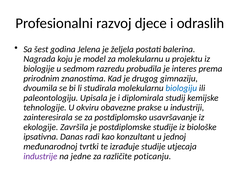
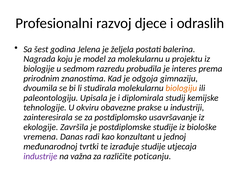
drugog: drugog -> odgoja
biologiju colour: blue -> orange
ipsativna: ipsativna -> vremena
jedne: jedne -> važna
